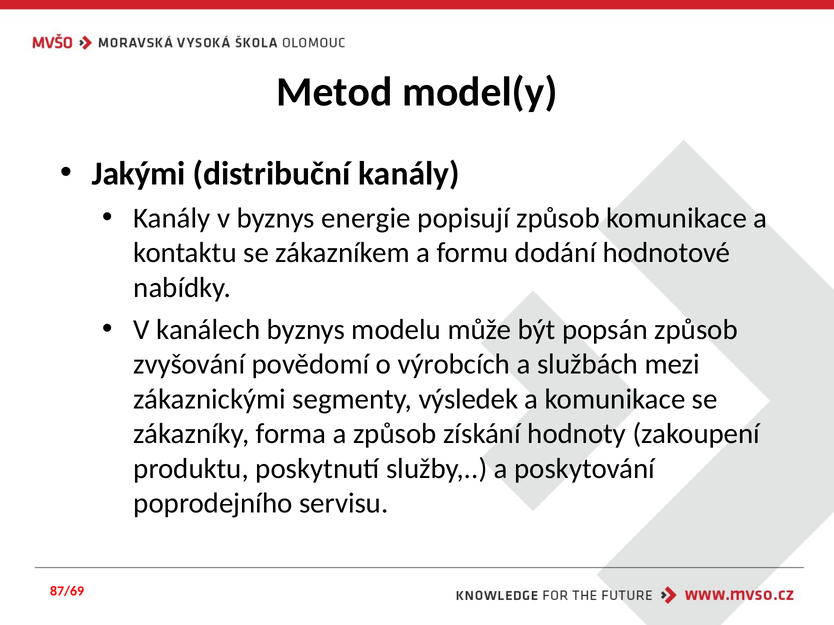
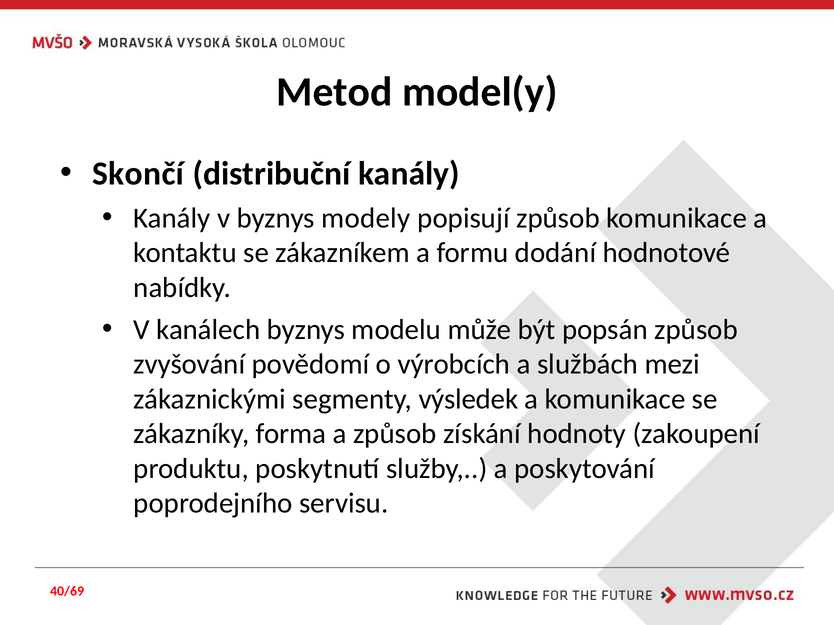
Jakými: Jakými -> Skončí
energie: energie -> modely
87/69: 87/69 -> 40/69
